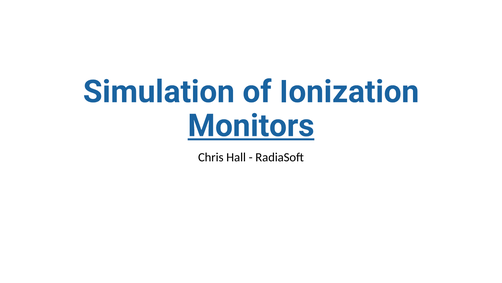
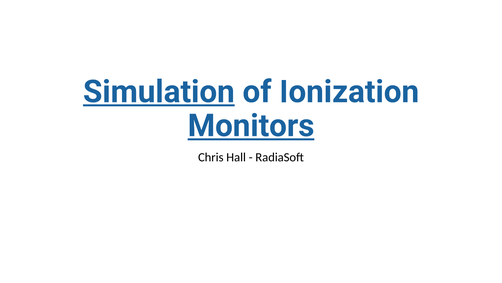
Simulation underline: none -> present
